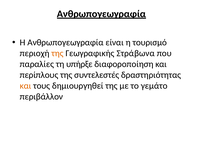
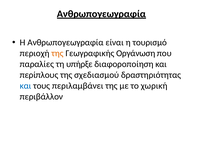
Στράβωνα: Στράβωνα -> Οργάνωση
συντελεστές: συντελεστές -> σχεδιασμού
και at (26, 86) colour: orange -> blue
δημιουργηθεί: δημιουργηθεί -> περιλαμβάνει
γεμάτο: γεμάτο -> χωρική
